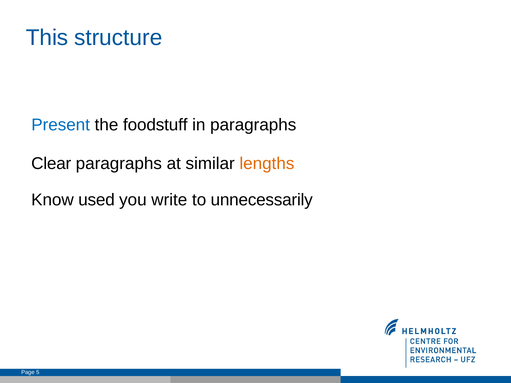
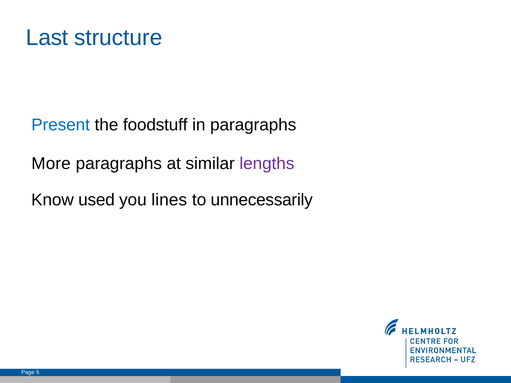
This: This -> Last
Clear: Clear -> More
lengths colour: orange -> purple
write: write -> lines
